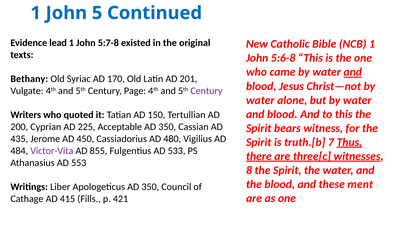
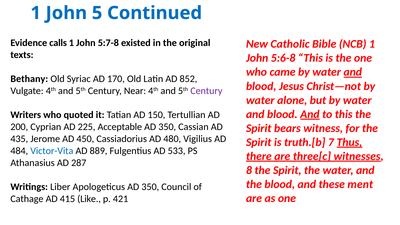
lead: lead -> calls
201: 201 -> 852
Page: Page -> Near
And at (310, 114) underline: none -> present
Victor-Vita colour: purple -> blue
855: 855 -> 889
553: 553 -> 287
Fills: Fills -> Like
